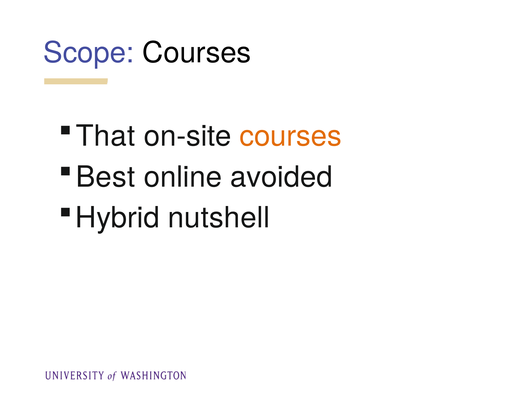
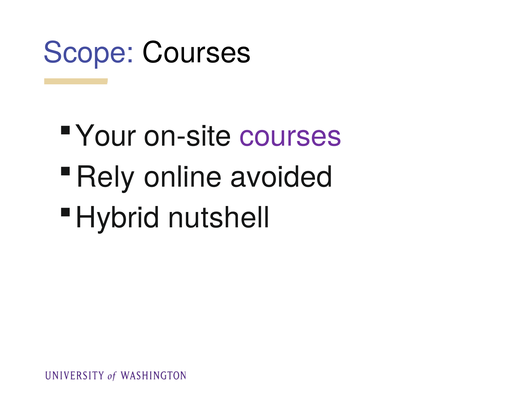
That: That -> Your
courses at (291, 136) colour: orange -> purple
Best: Best -> Rely
